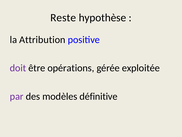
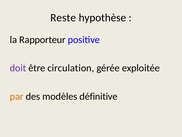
Attribution: Attribution -> Rapporteur
opérations: opérations -> circulation
par colour: purple -> orange
